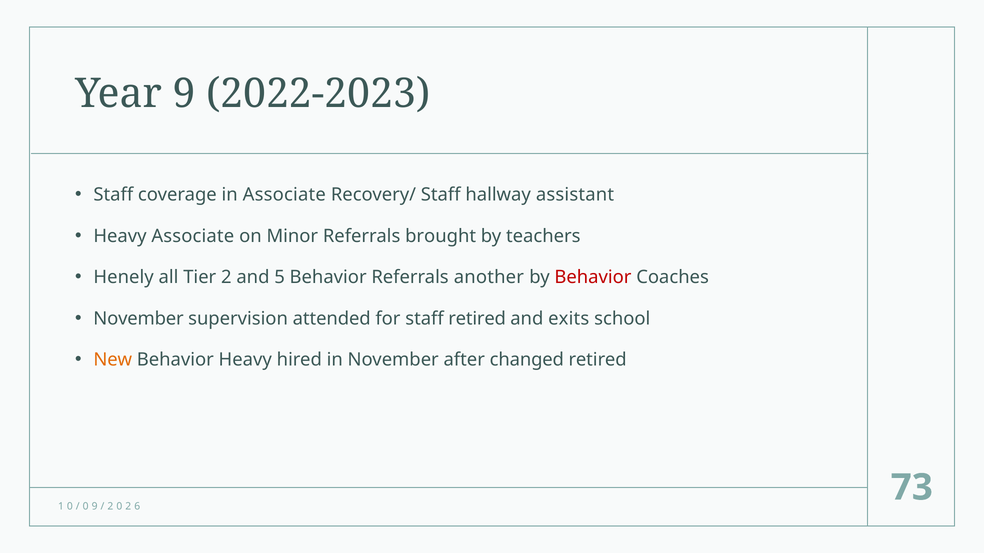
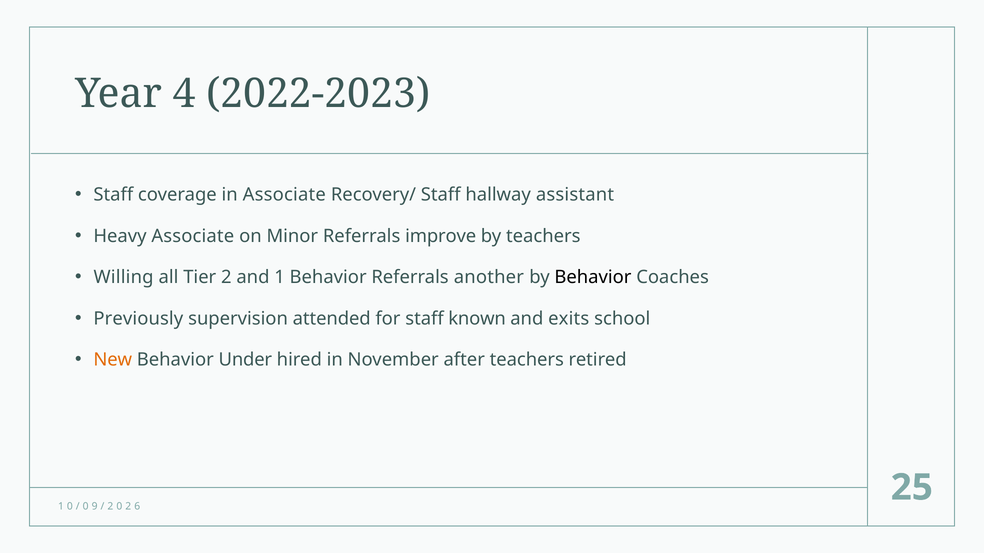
Year 9: 9 -> 4
brought: brought -> improve
Henely: Henely -> Willing
and 5: 5 -> 1
Behavior at (593, 278) colour: red -> black
November at (138, 319): November -> Previously
staff retired: retired -> known
Behavior Heavy: Heavy -> Under
after changed: changed -> teachers
73: 73 -> 25
